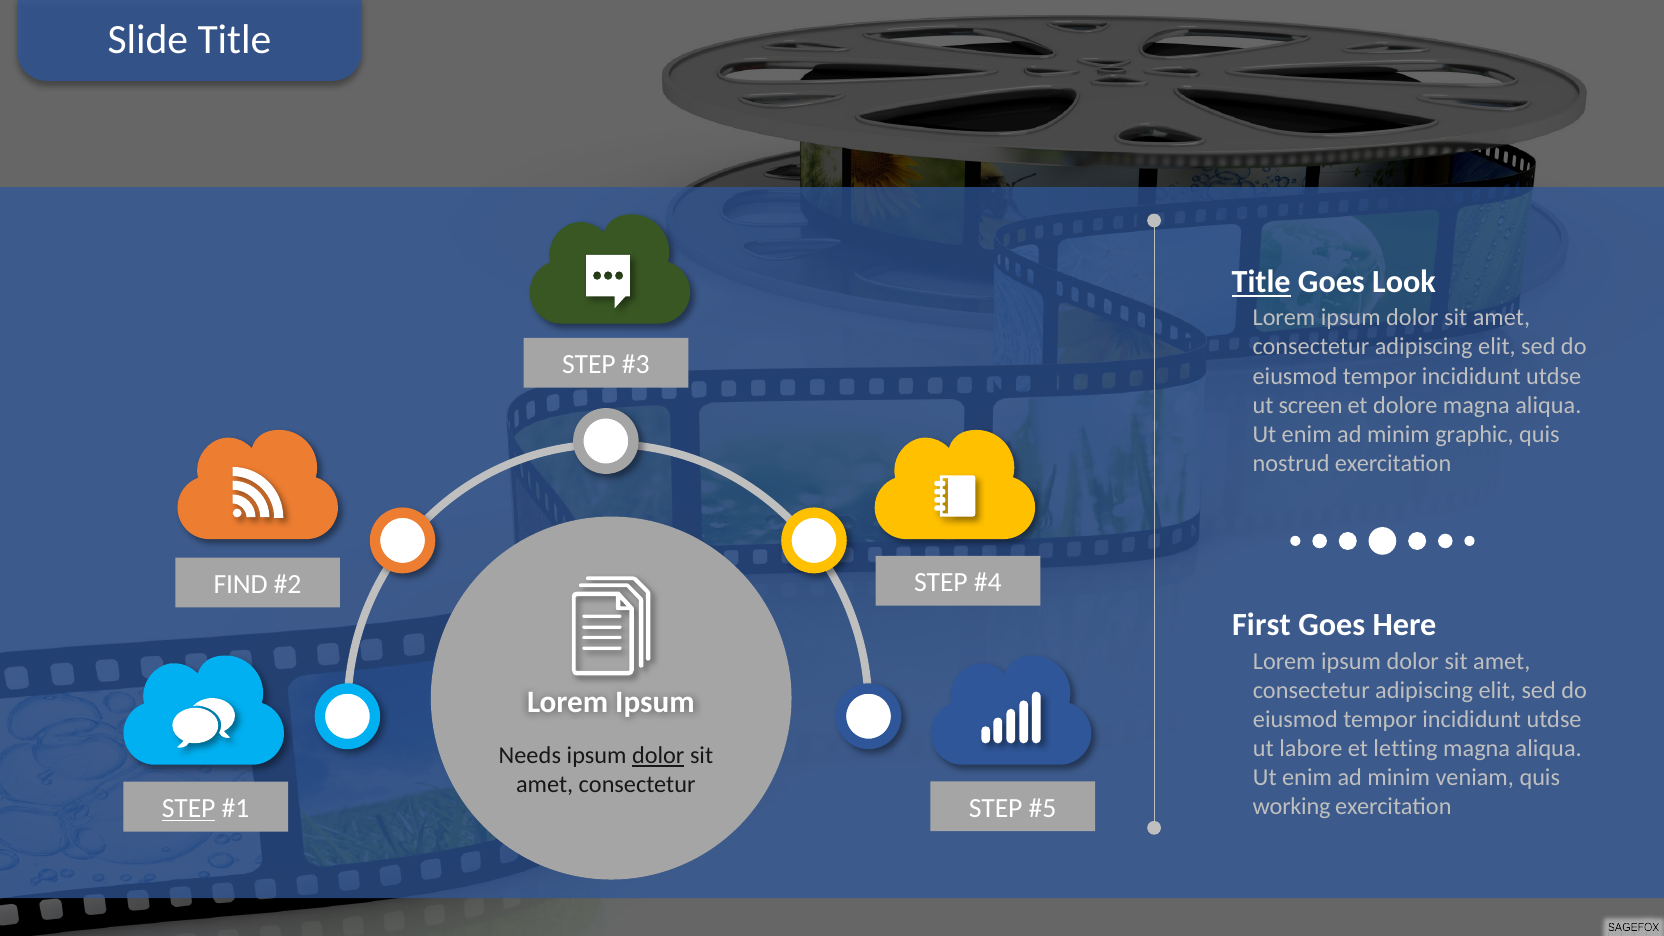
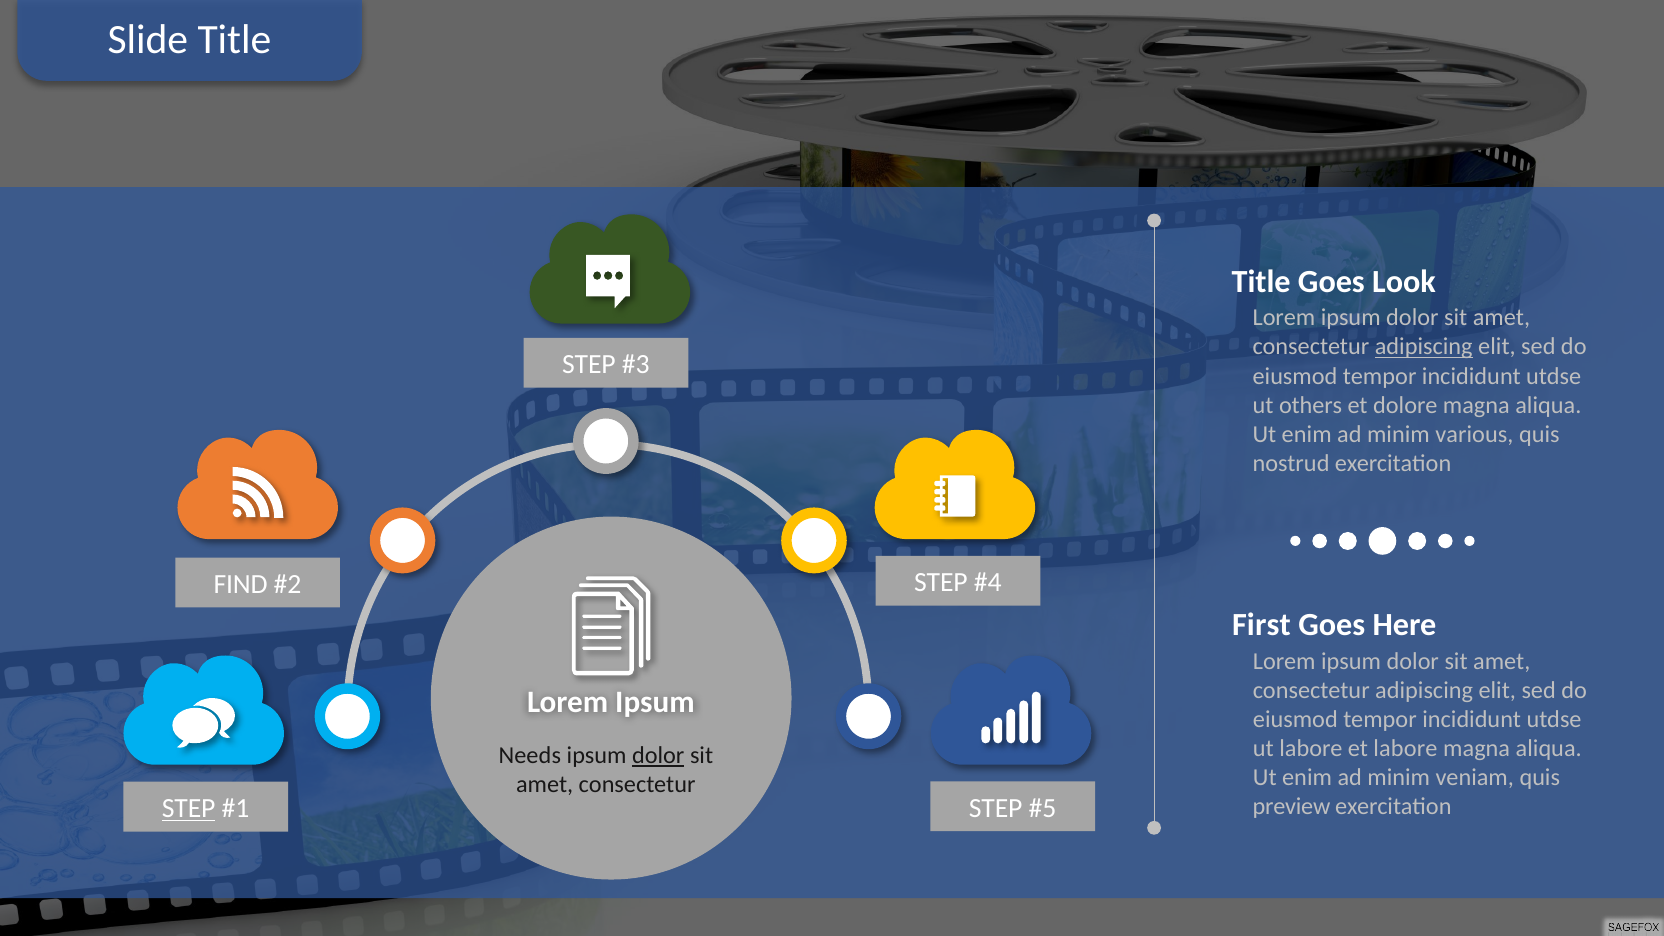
Title at (1261, 282) underline: present -> none
adipiscing at (1424, 347) underline: none -> present
screen: screen -> others
graphic: graphic -> various
et letting: letting -> labore
working: working -> preview
